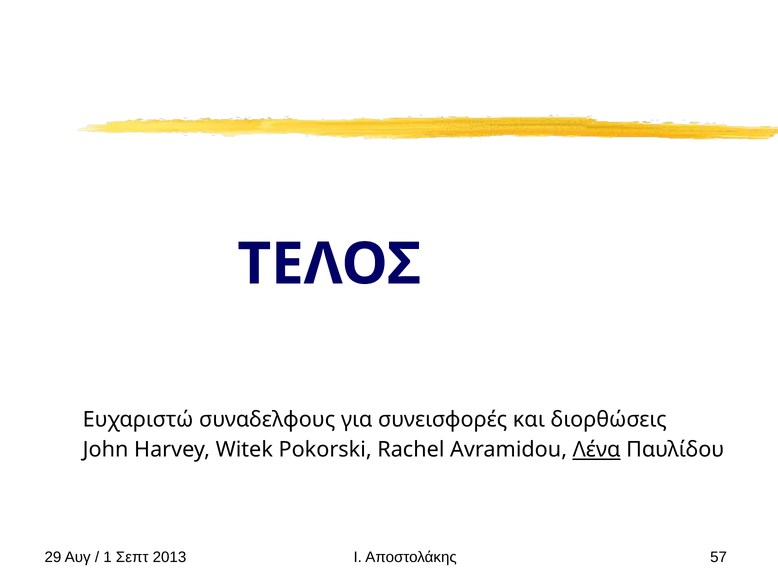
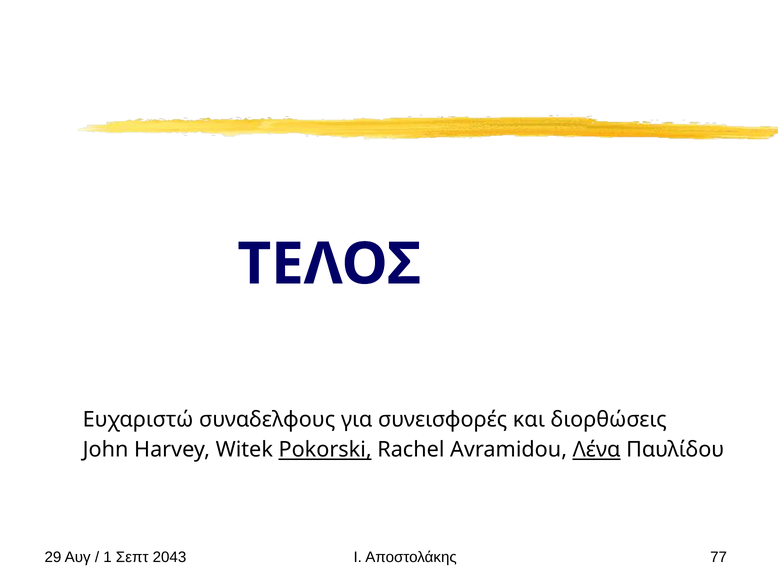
Pokorski underline: none -> present
2013: 2013 -> 2043
57: 57 -> 77
